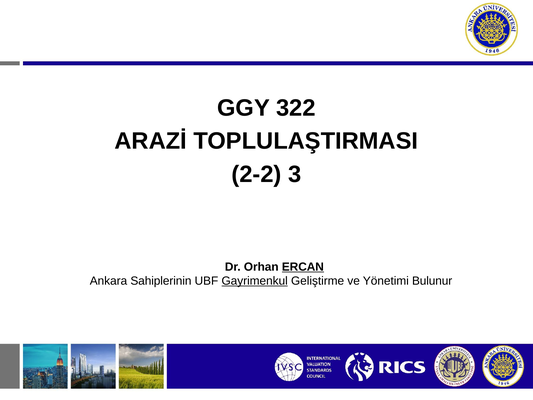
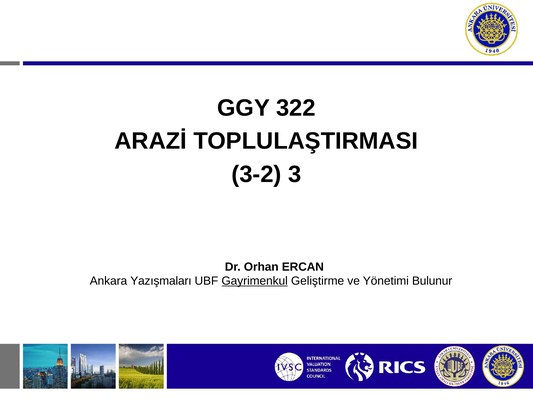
2-2: 2-2 -> 3-2
ERCAN underline: present -> none
Sahiplerinin: Sahiplerinin -> Yazışmaları
